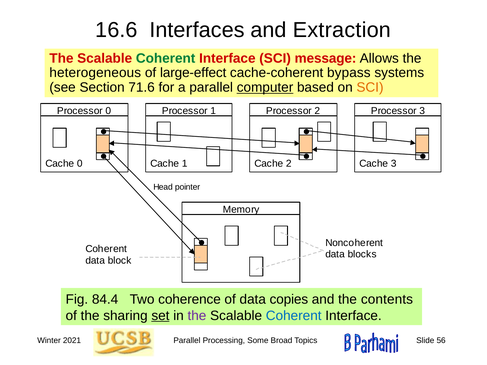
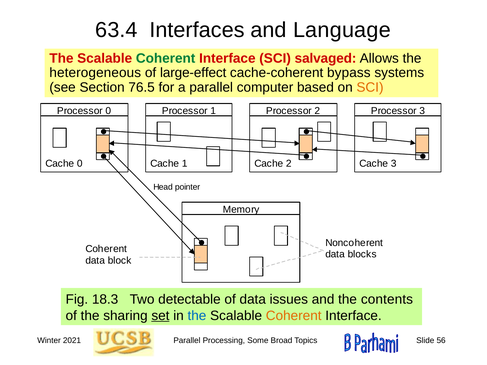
16.6: 16.6 -> 63.4
Extraction: Extraction -> Language
message: message -> salvaged
71.6: 71.6 -> 76.5
computer underline: present -> none
84.4: 84.4 -> 18.3
coherence: coherence -> detectable
copies: copies -> issues
the at (197, 316) colour: purple -> blue
Coherent at (294, 316) colour: blue -> orange
